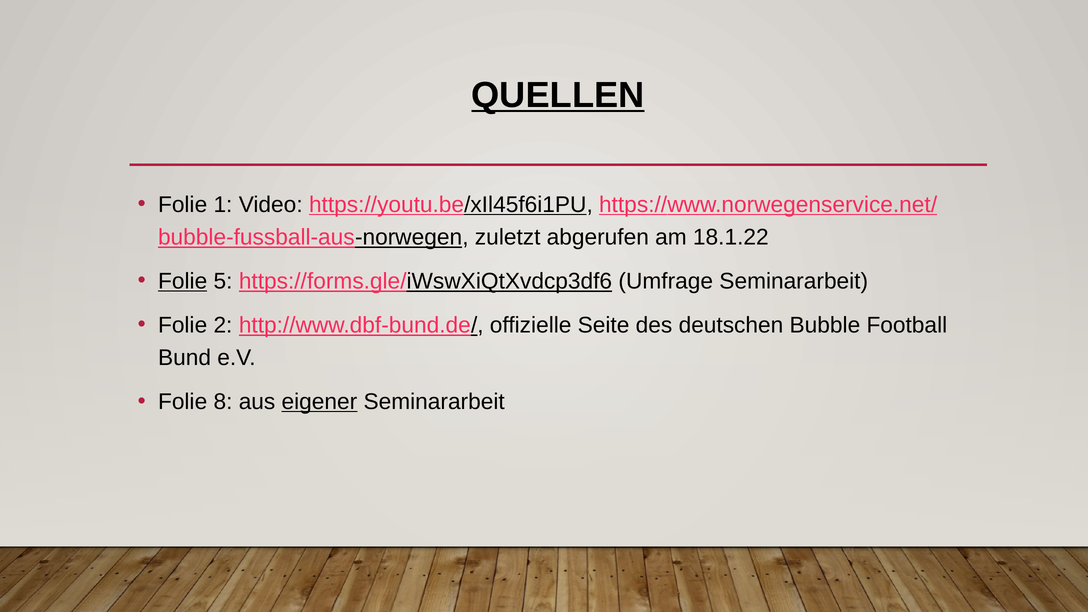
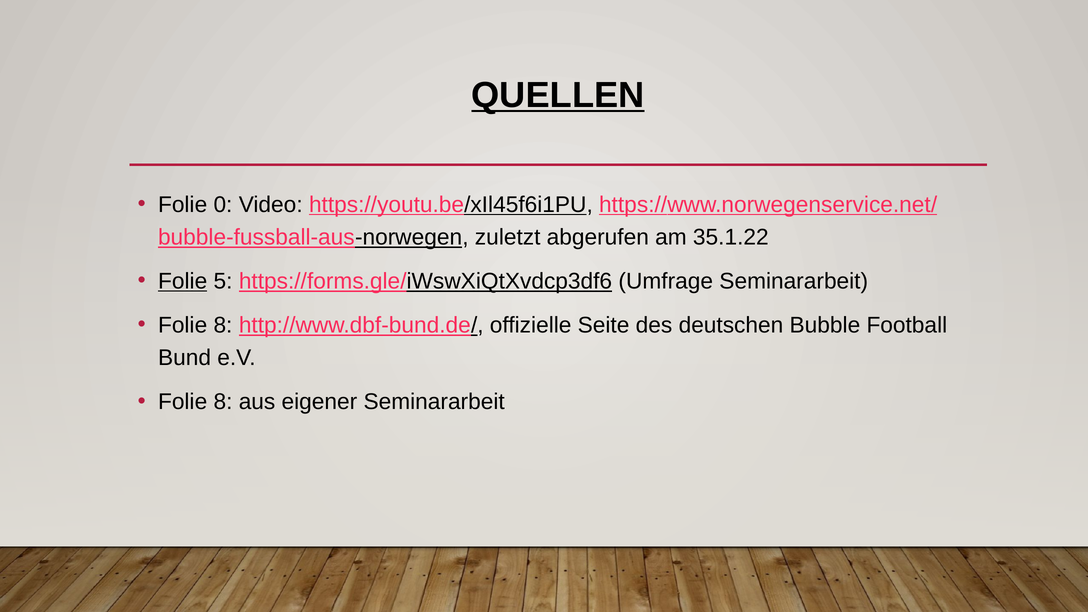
1: 1 -> 0
18.1.22: 18.1.22 -> 35.1.22
2 at (223, 325): 2 -> 8
eigener underline: present -> none
